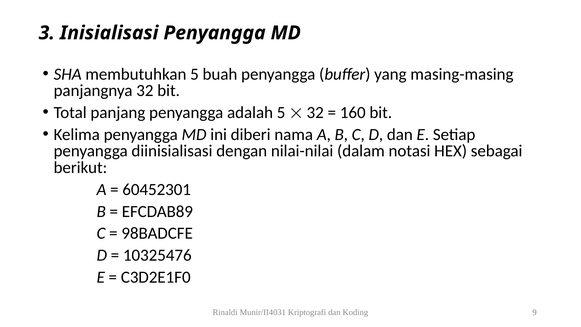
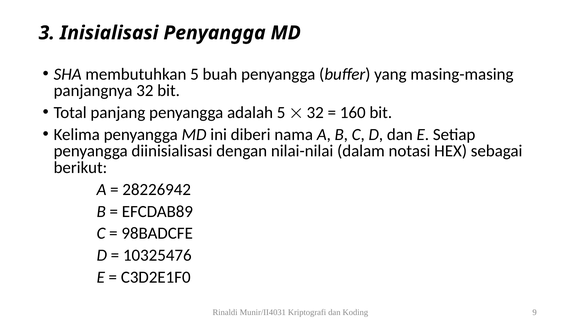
60452301: 60452301 -> 28226942
